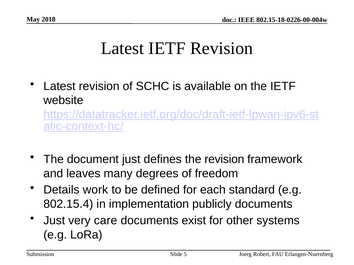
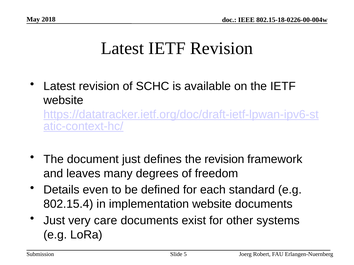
work: work -> even
implementation publicly: publicly -> website
